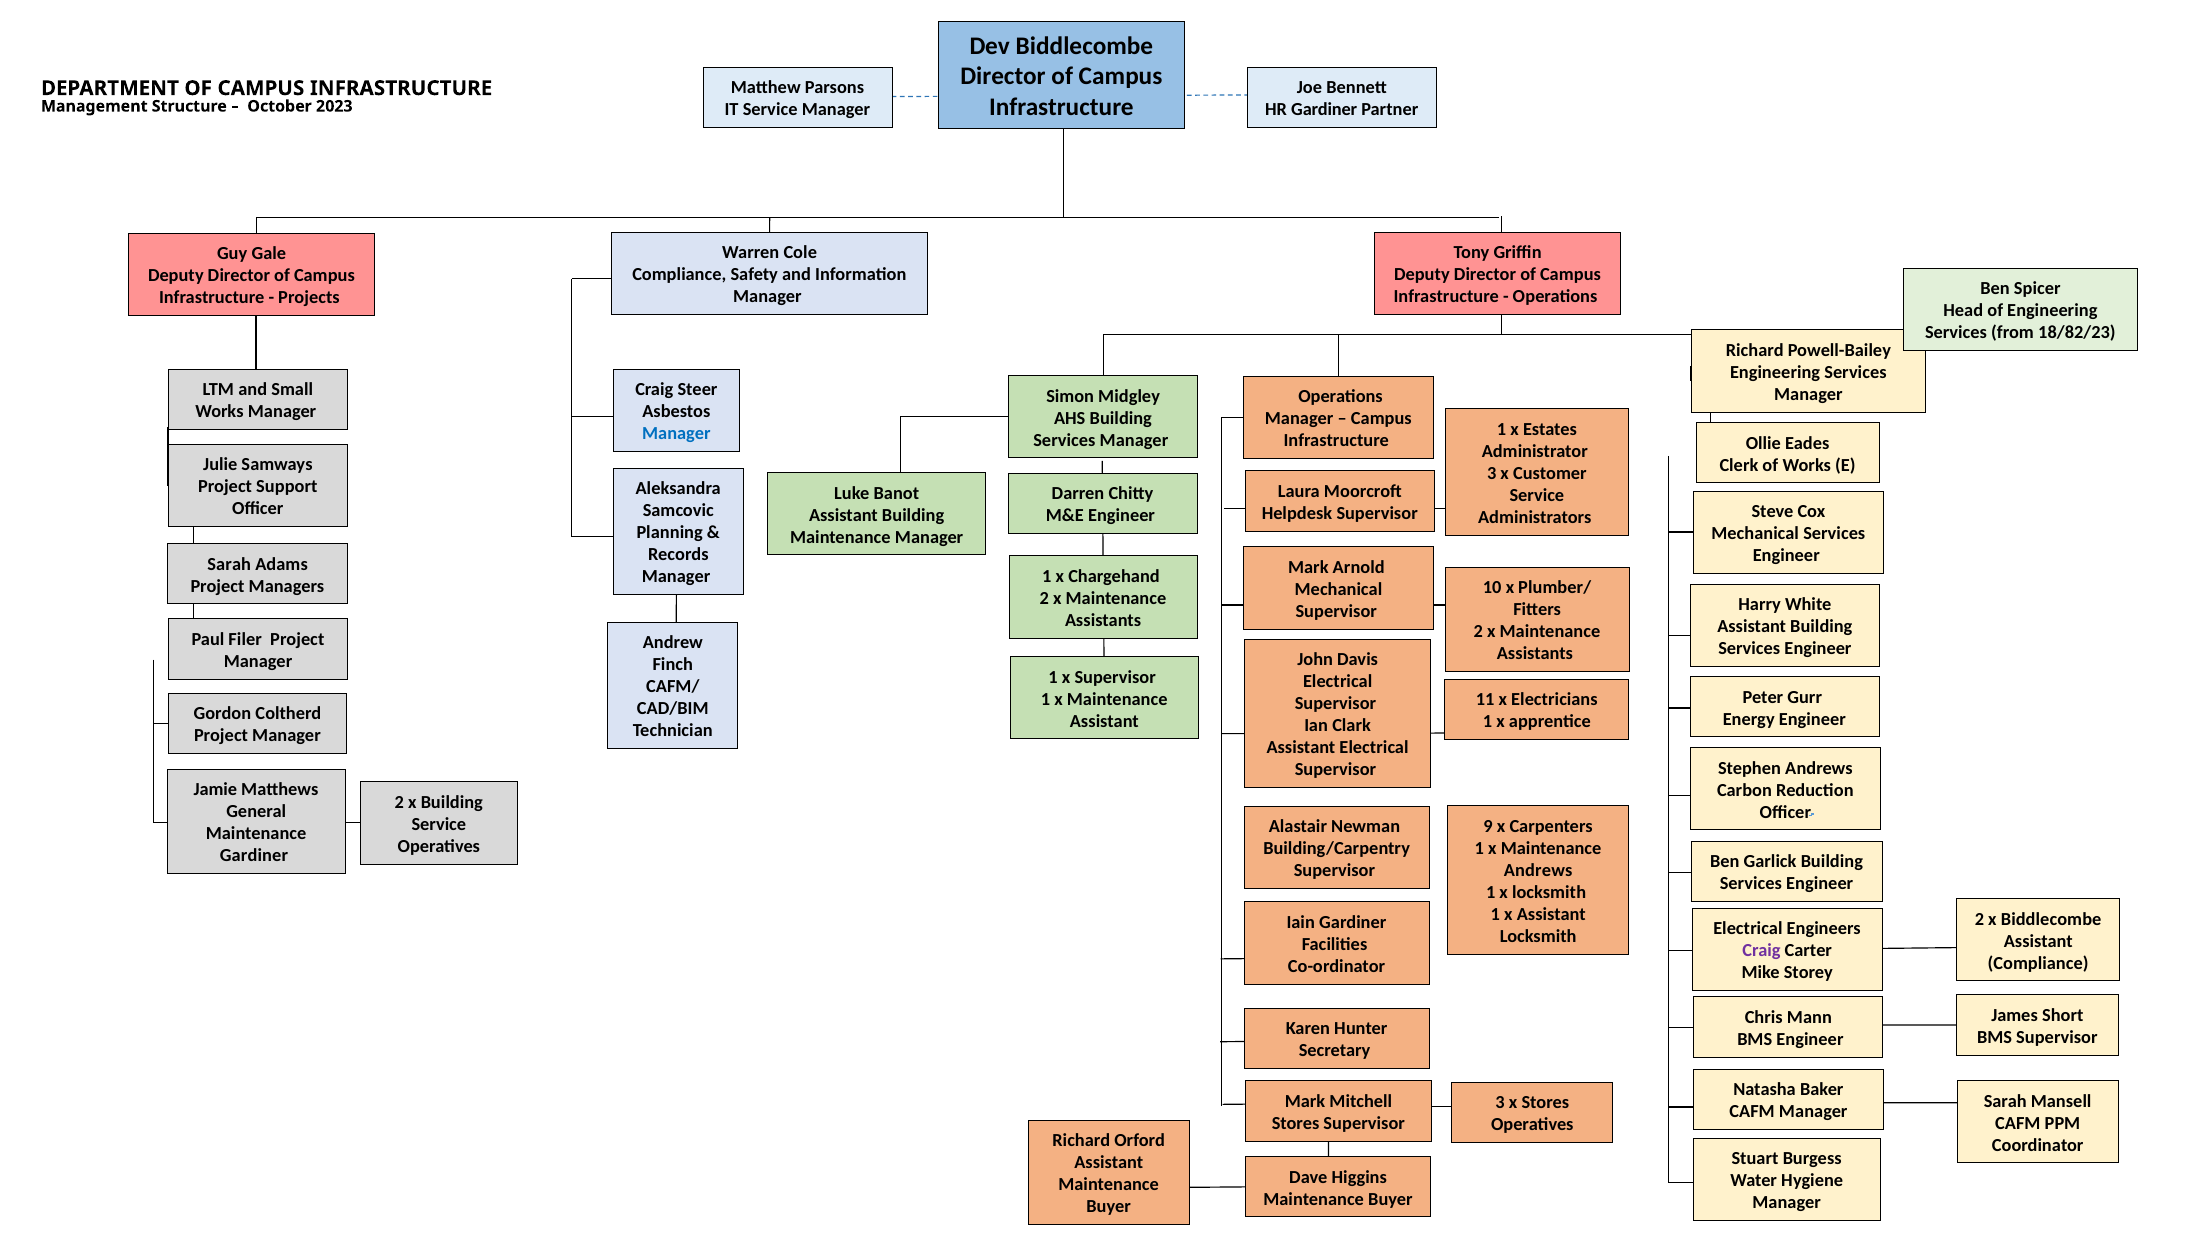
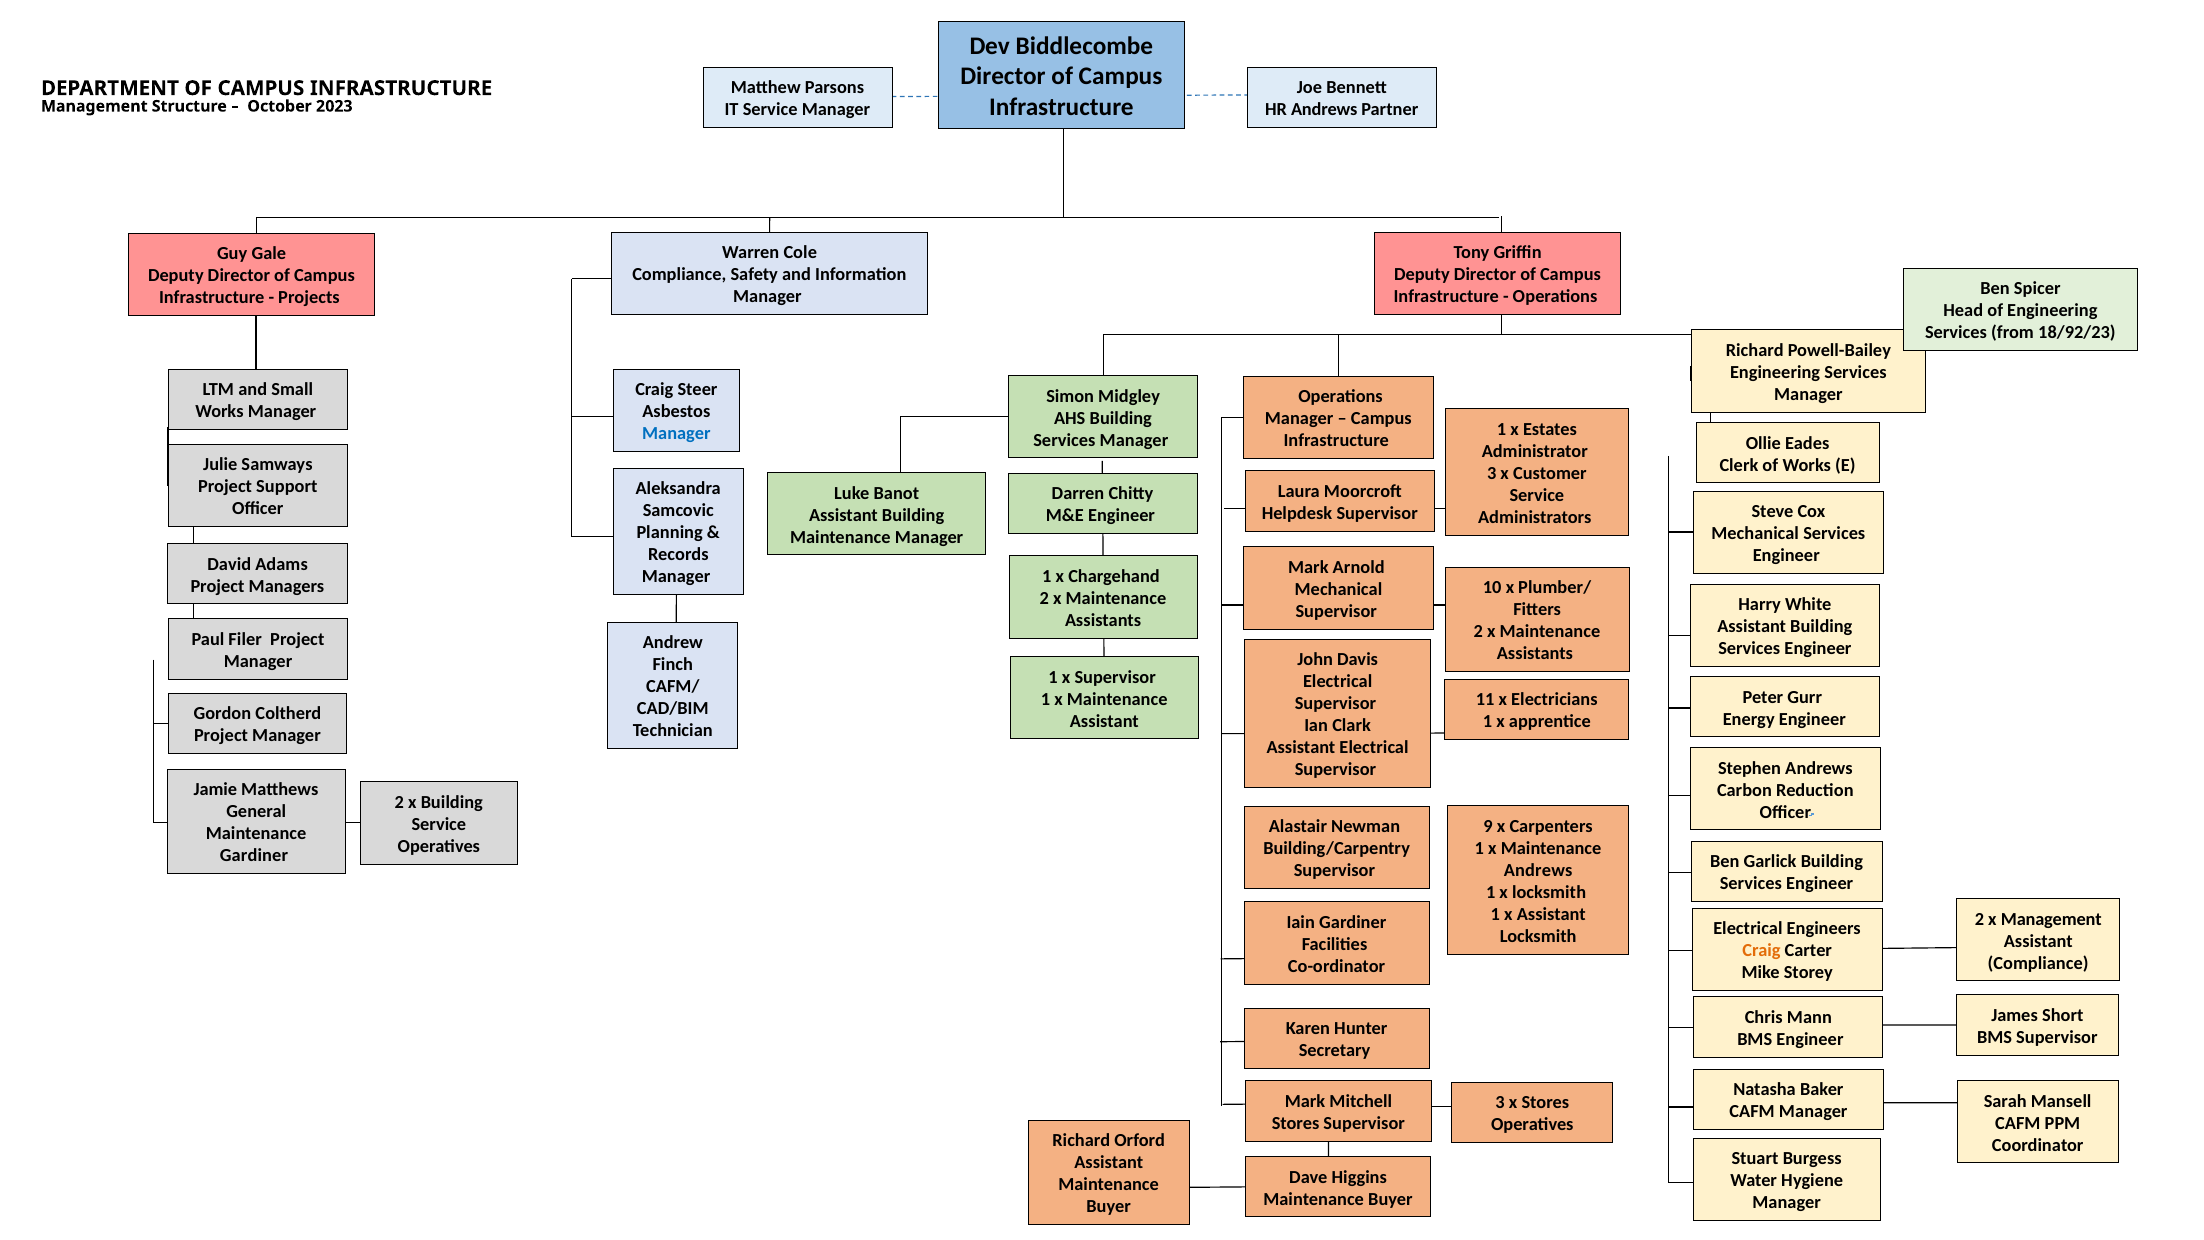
HR Gardiner: Gardiner -> Andrews
18/82/23: 18/82/23 -> 18/92/23
Sarah at (229, 564): Sarah -> David
x Biddlecombe: Biddlecombe -> Management
Craig at (1761, 950) colour: purple -> orange
